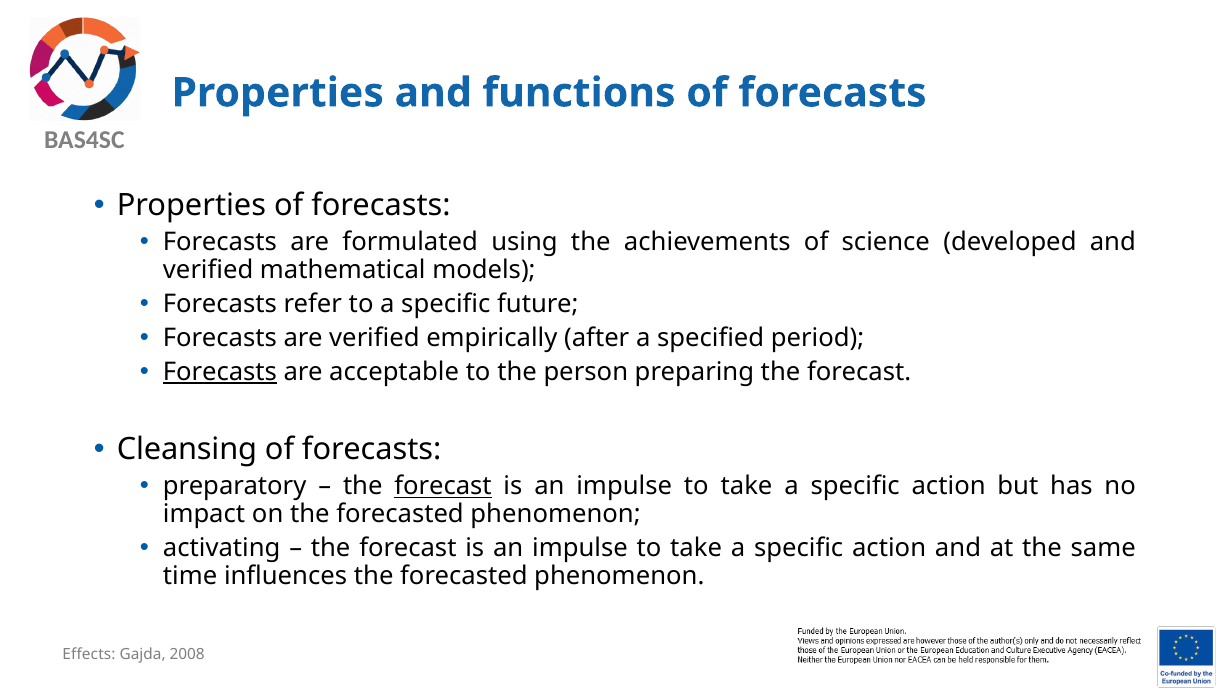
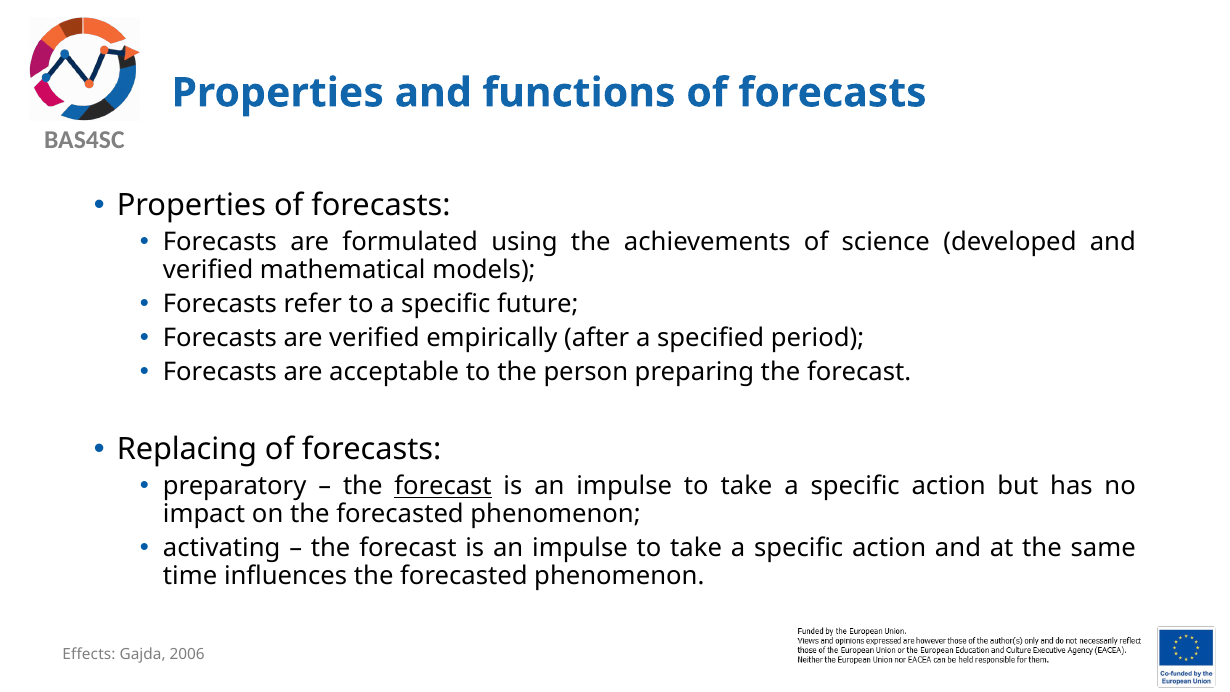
Forecasts at (220, 372) underline: present -> none
Cleansing: Cleansing -> Replacing
2008: 2008 -> 2006
